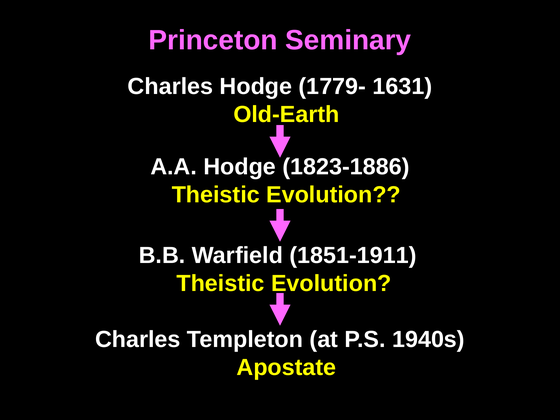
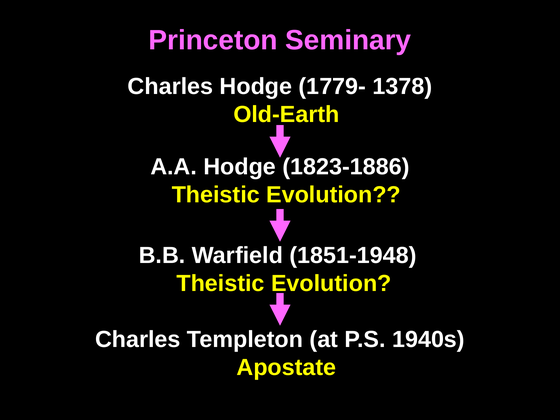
1631: 1631 -> 1378
1851-1911: 1851-1911 -> 1851-1948
